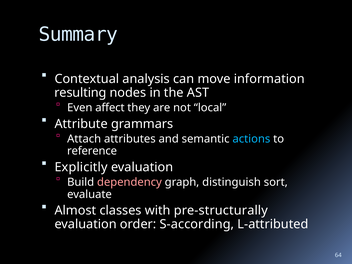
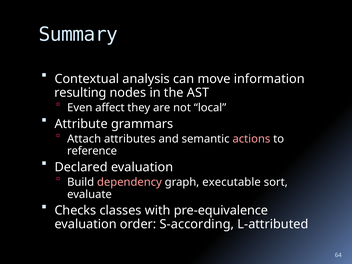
actions colour: light blue -> pink
Explicitly: Explicitly -> Declared
distinguish: distinguish -> executable
Almost: Almost -> Checks
pre-structurally: pre-structurally -> pre-equivalence
